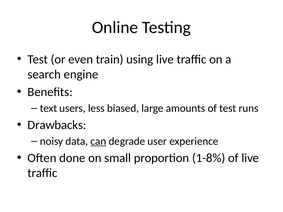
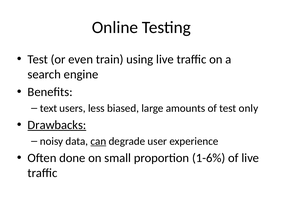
runs: runs -> only
Drawbacks underline: none -> present
1-8%: 1-8% -> 1-6%
